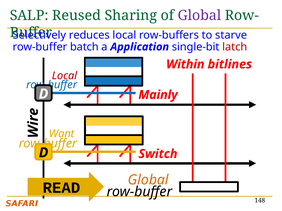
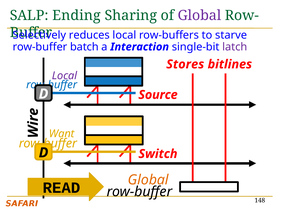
Reused: Reused -> Ending
Application: Application -> Interaction
latch colour: red -> purple
Within: Within -> Stores
Local at (65, 76) colour: red -> purple
Mainly: Mainly -> Source
